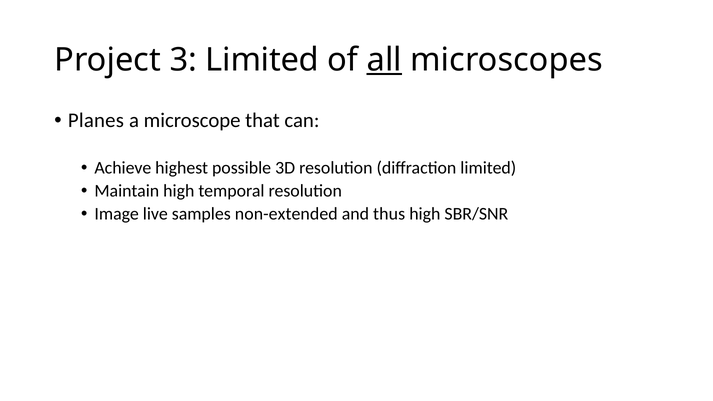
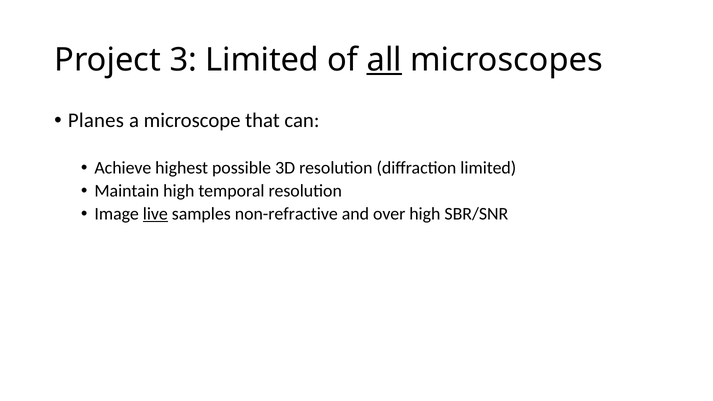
live underline: none -> present
non-extended: non-extended -> non-refractive
thus: thus -> over
